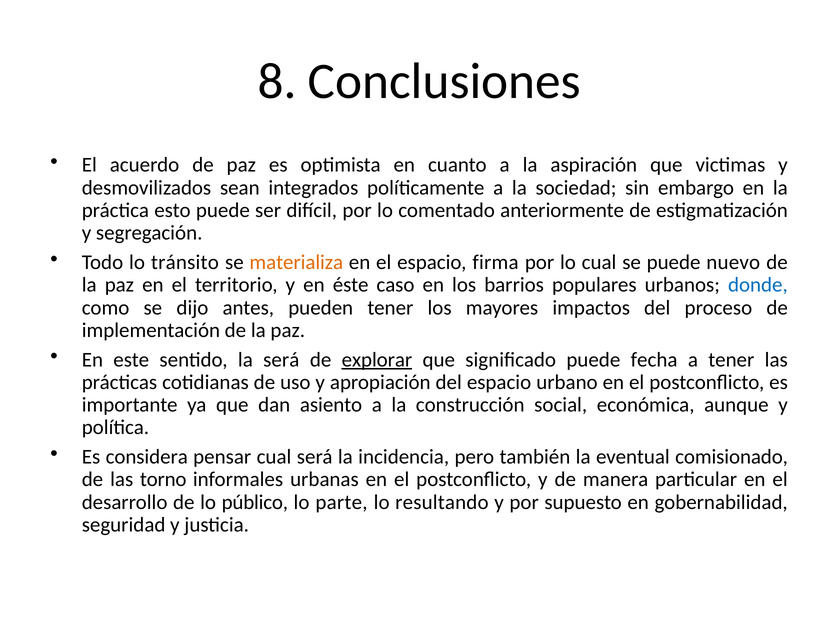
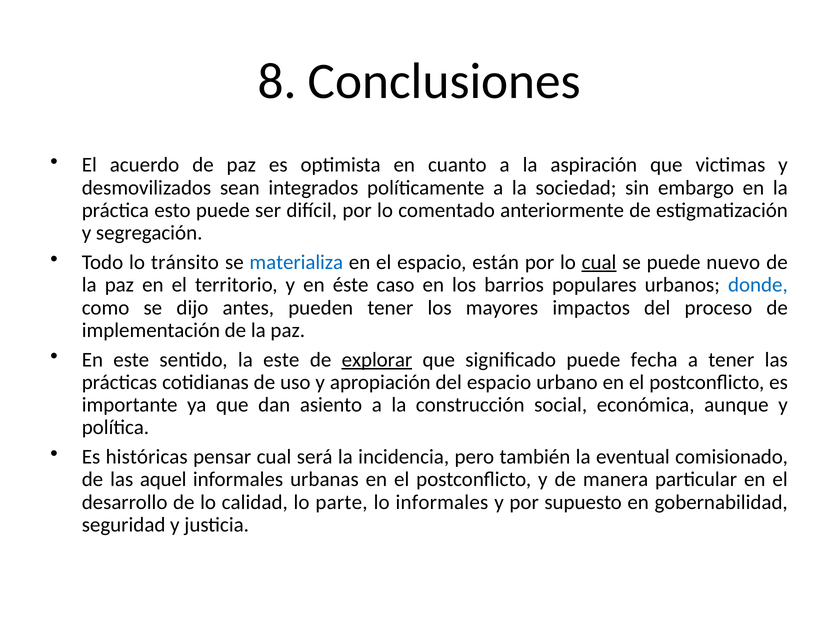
materializa colour: orange -> blue
firma: firma -> están
cual at (599, 262) underline: none -> present
la será: será -> este
considera: considera -> históricas
torno: torno -> aquel
público: público -> calidad
lo resultando: resultando -> informales
